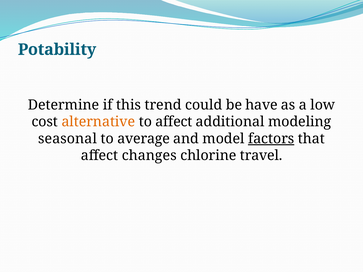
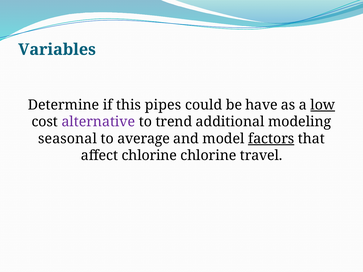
Potability: Potability -> Variables
trend: trend -> pipes
low underline: none -> present
alternative colour: orange -> purple
to affect: affect -> trend
affect changes: changes -> chlorine
